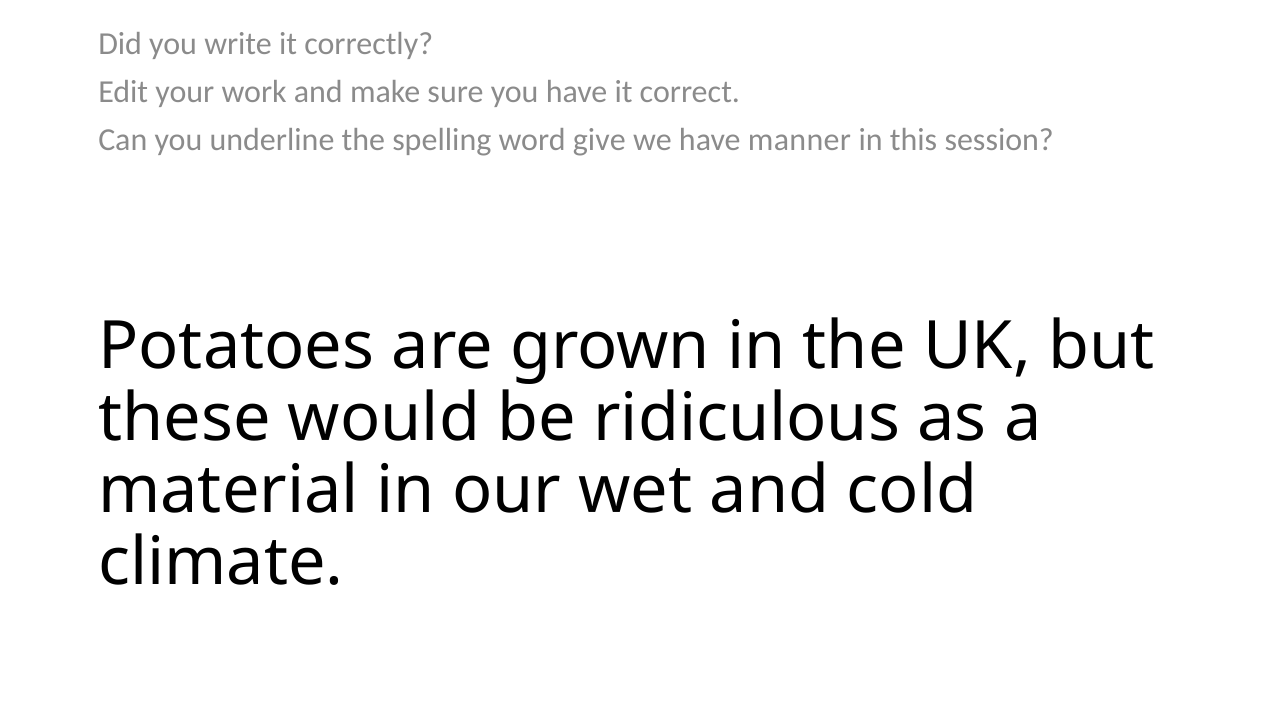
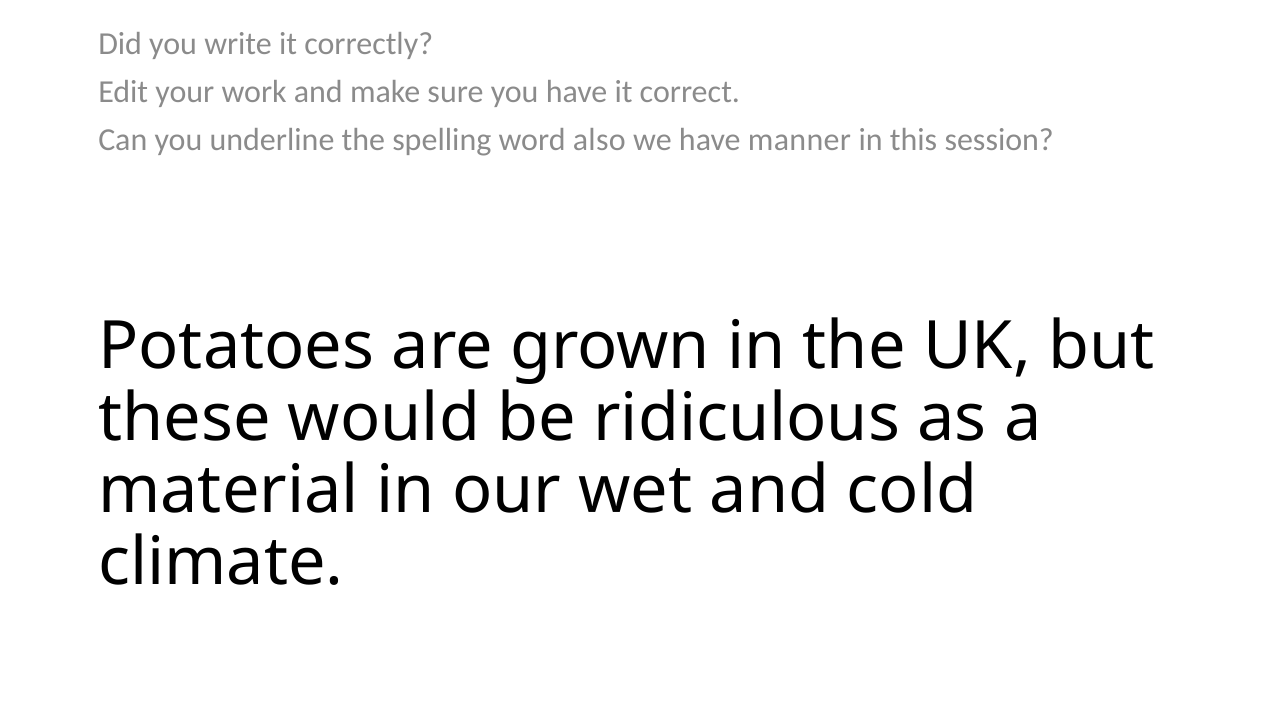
give: give -> also
